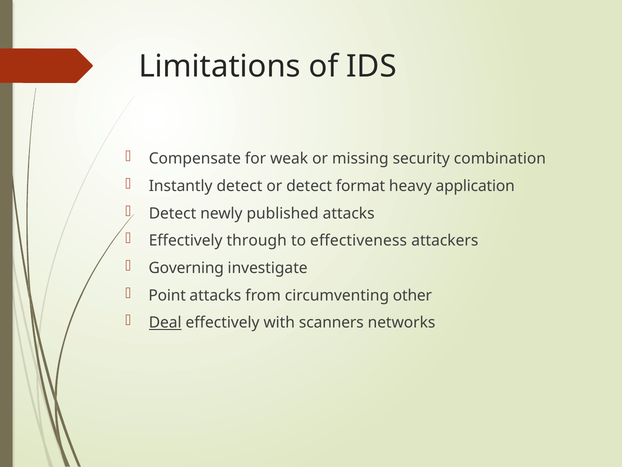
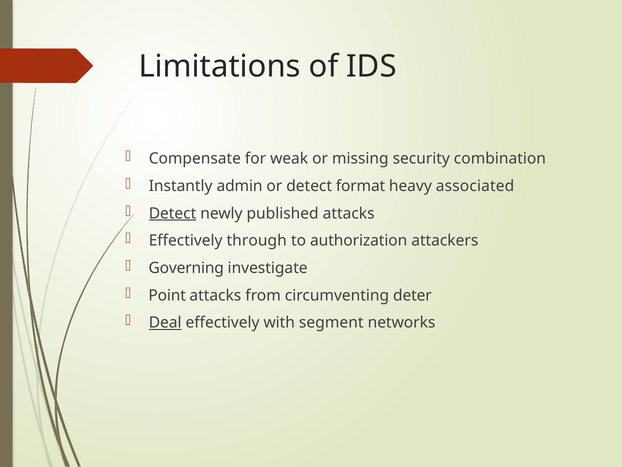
Instantly detect: detect -> admin
application: application -> associated
Detect at (173, 213) underline: none -> present
effectiveness: effectiveness -> authorization
other: other -> deter
scanners: scanners -> segment
